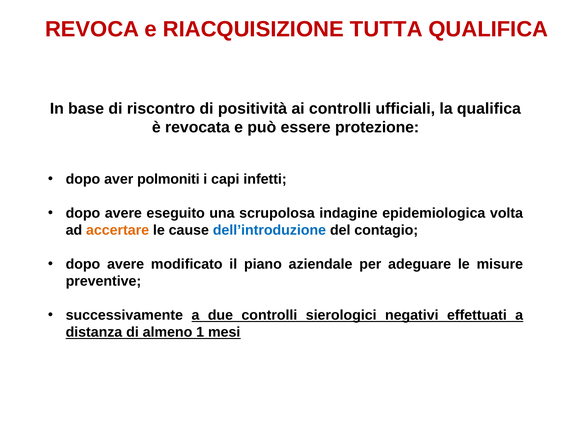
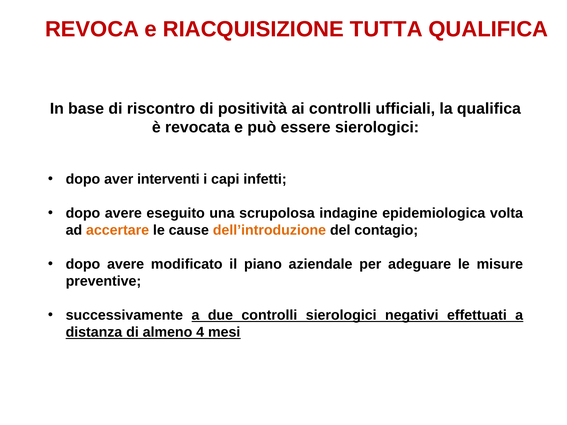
essere protezione: protezione -> sierologici
polmoniti: polmoniti -> interventi
dell’introduzione colour: blue -> orange
1: 1 -> 4
